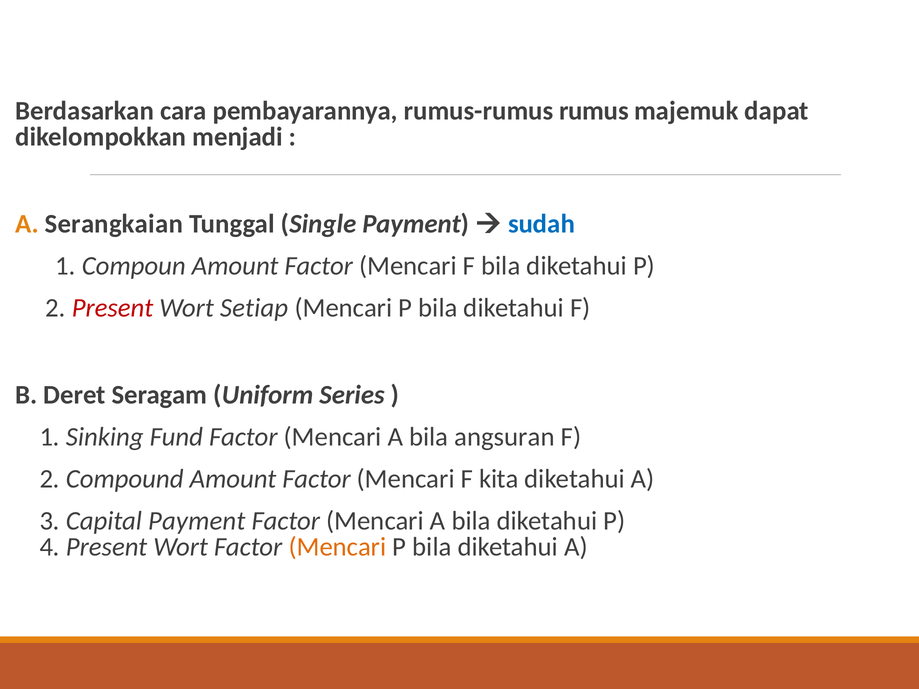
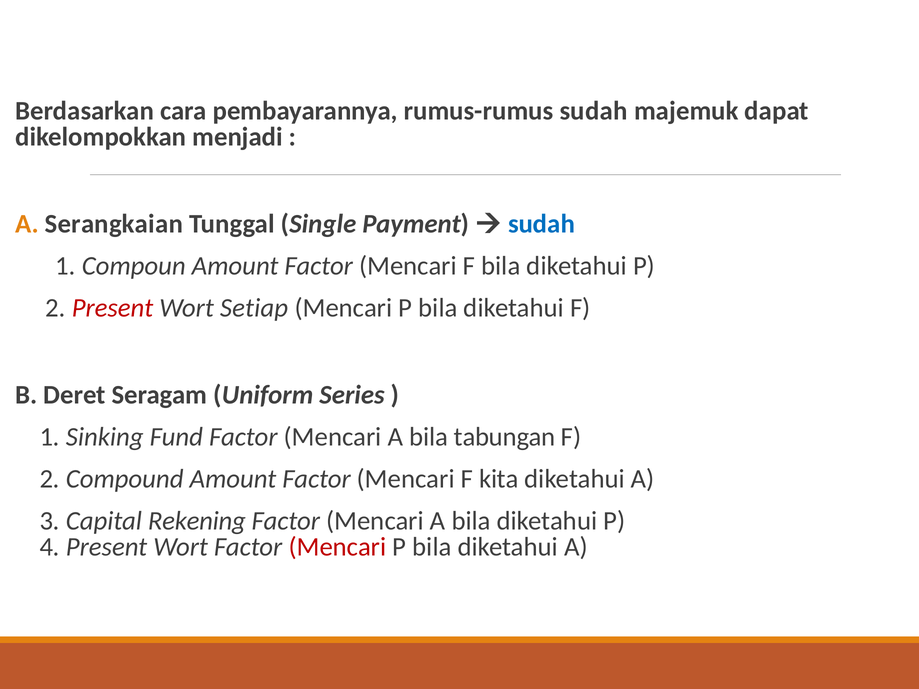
rumus-rumus rumus: rumus -> sudah
angsuran: angsuran -> tabungan
Capital Payment: Payment -> Rekening
Mencari at (337, 547) colour: orange -> red
